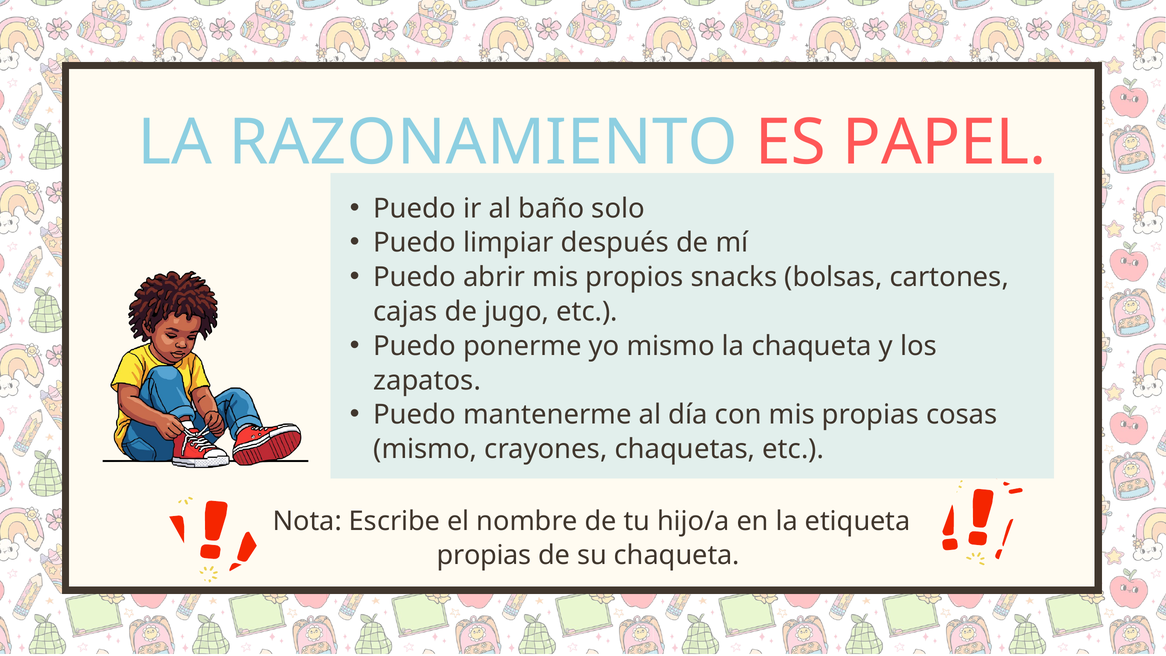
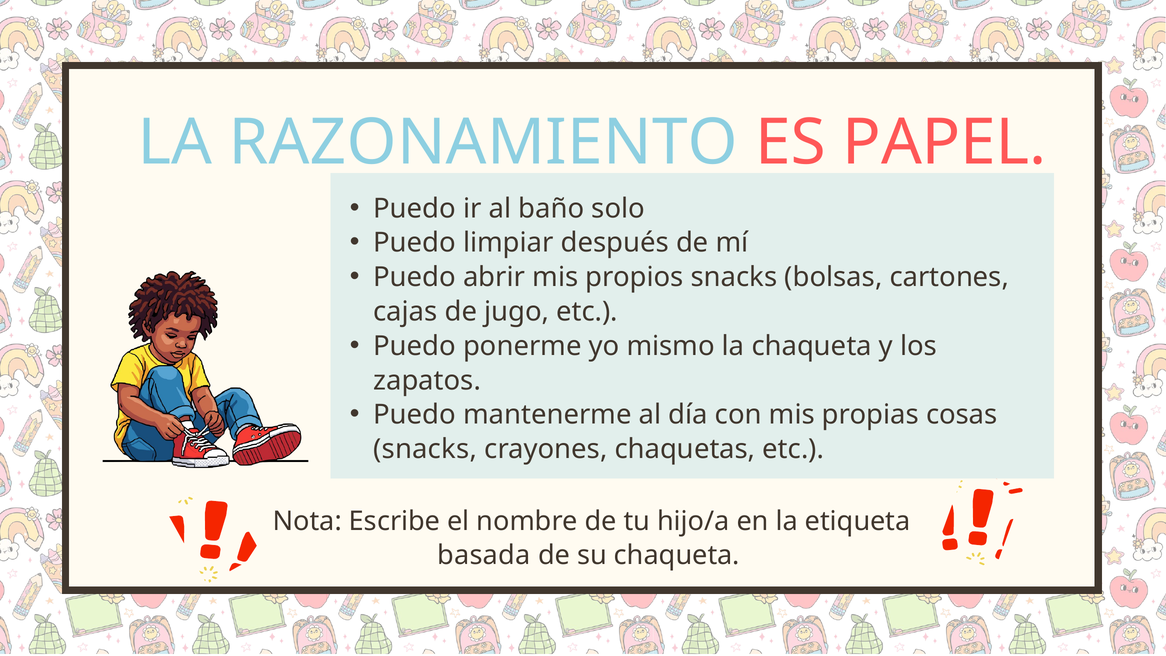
mismo at (425, 449): mismo -> snacks
propias at (484, 555): propias -> basada
